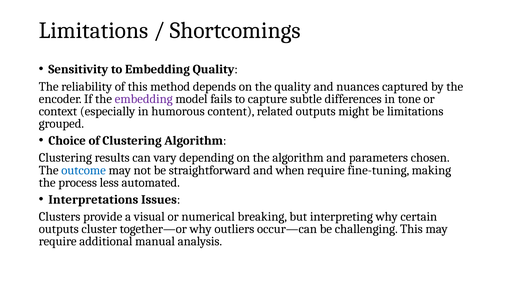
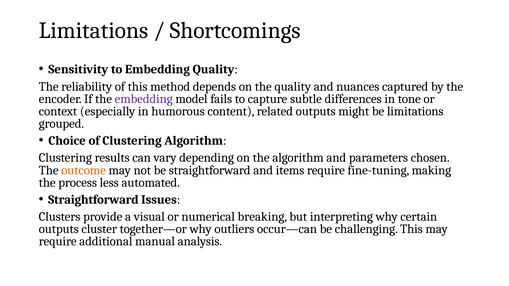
outcome colour: blue -> orange
when: when -> items
Interpretations at (93, 200): Interpretations -> Straightforward
